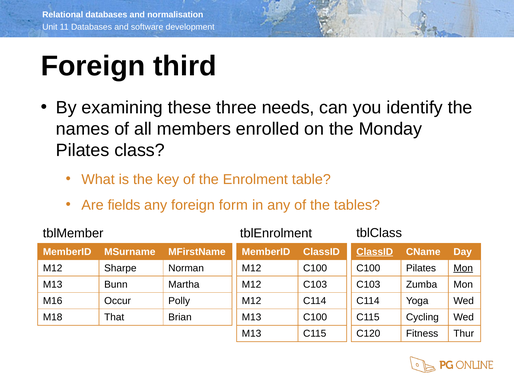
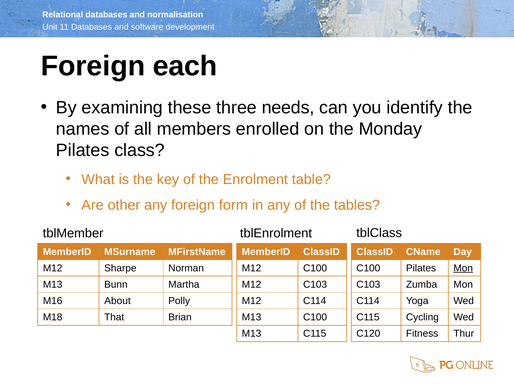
third: third -> each
fields: fields -> other
ClassID at (375, 252) underline: present -> none
Occur: Occur -> About
